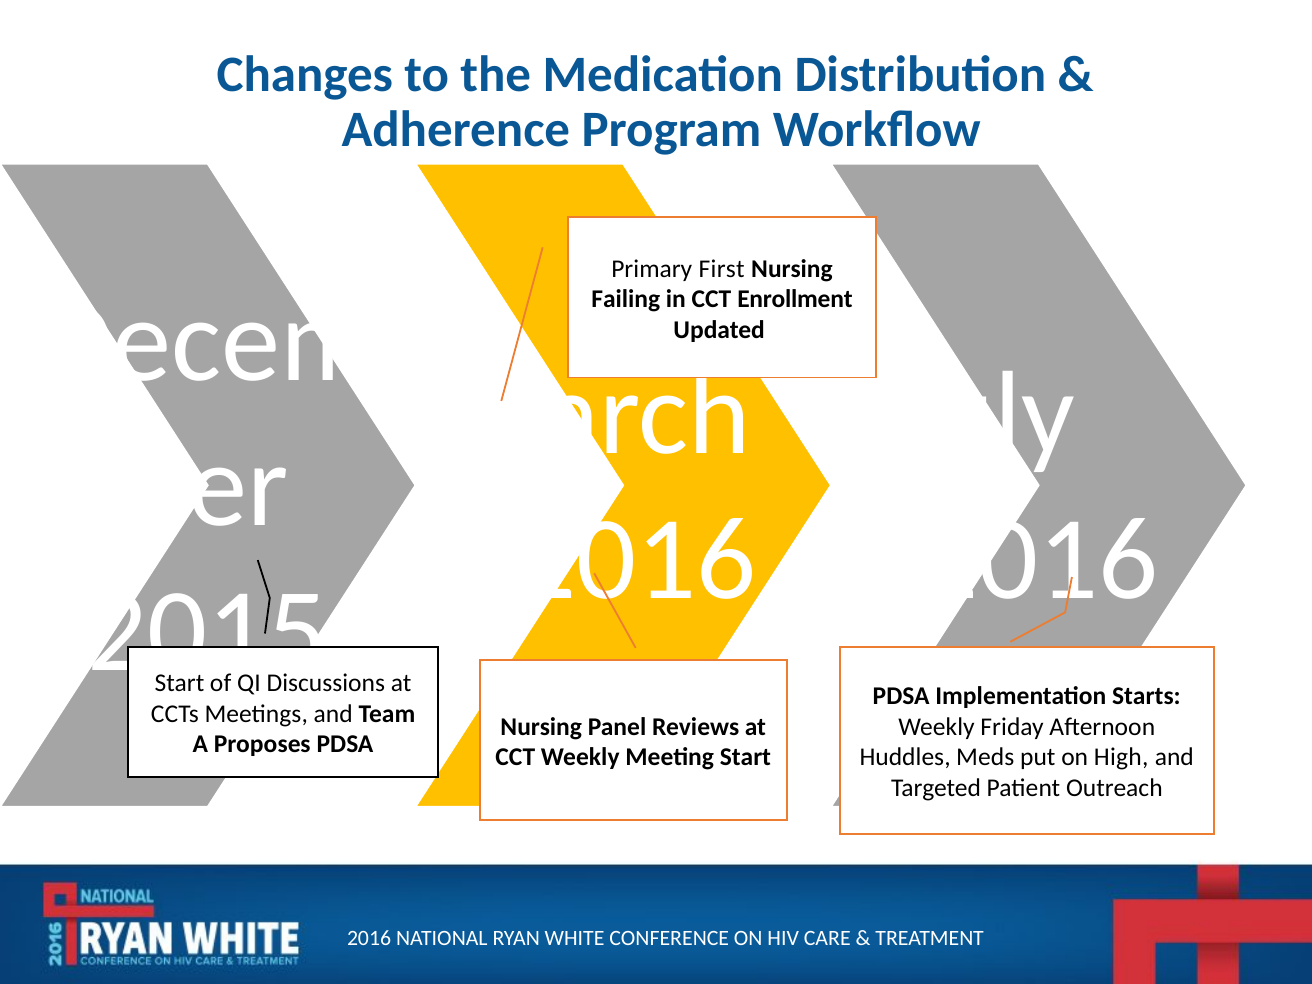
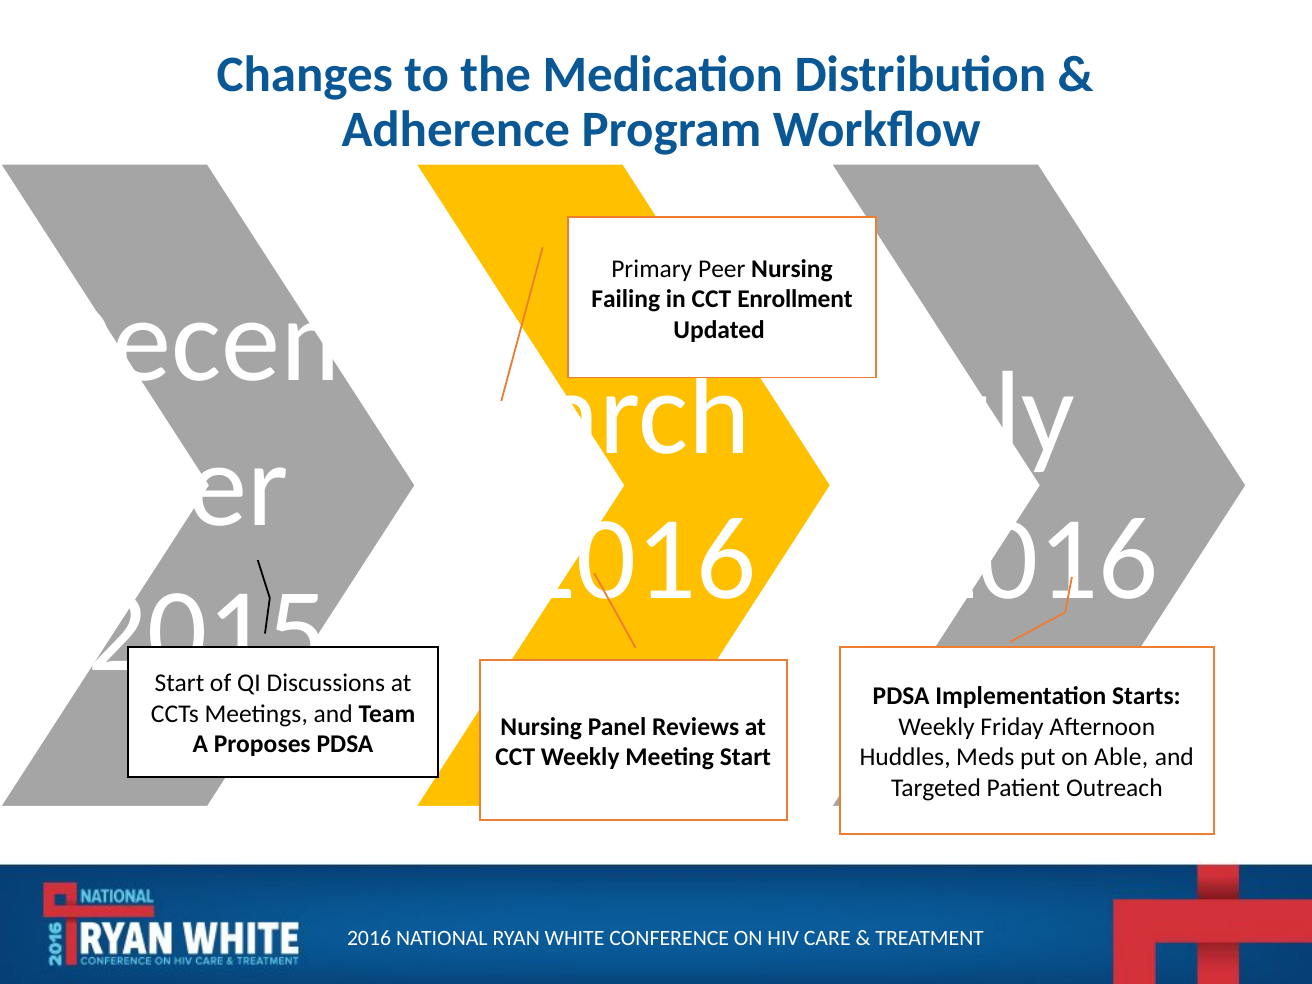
First: First -> Peer
High: High -> Able
